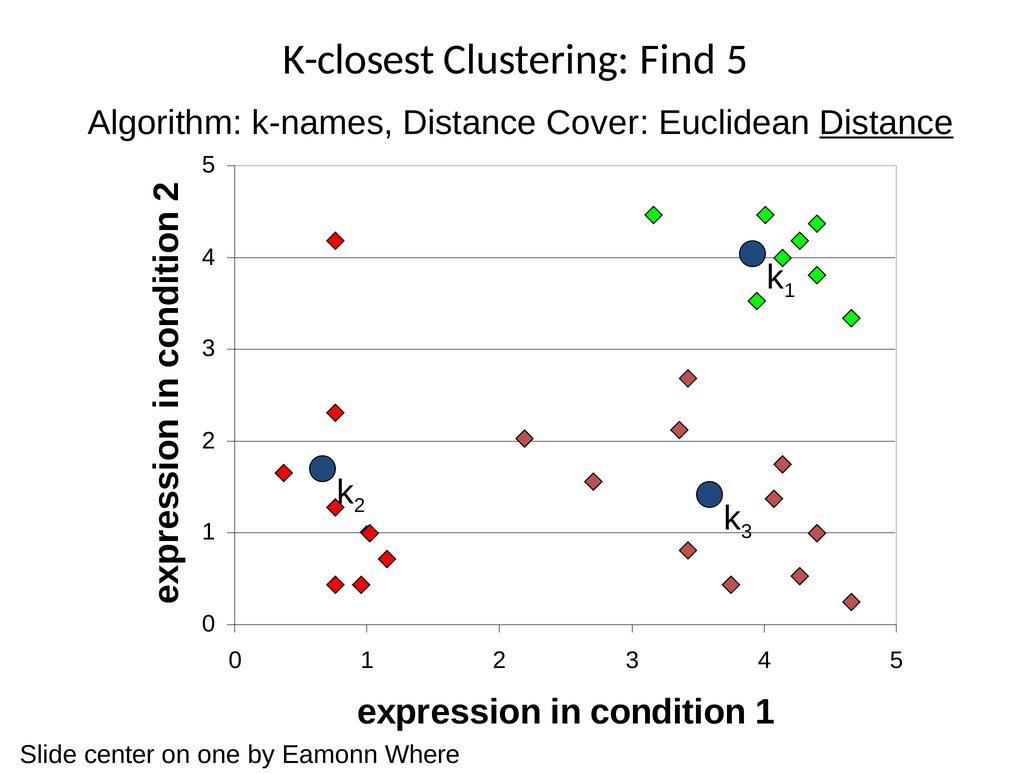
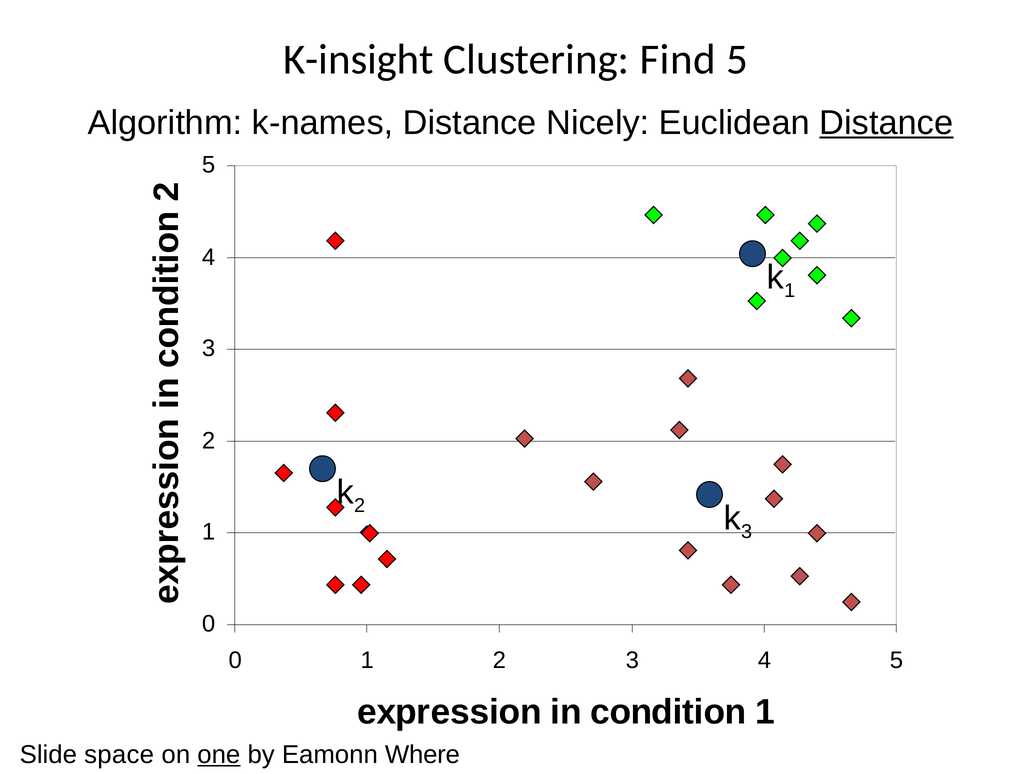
K-closest: K-closest -> K-insight
Cover: Cover -> Nicely
center: center -> space
one underline: none -> present
